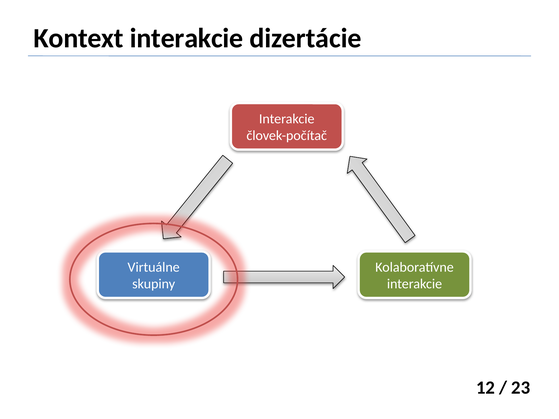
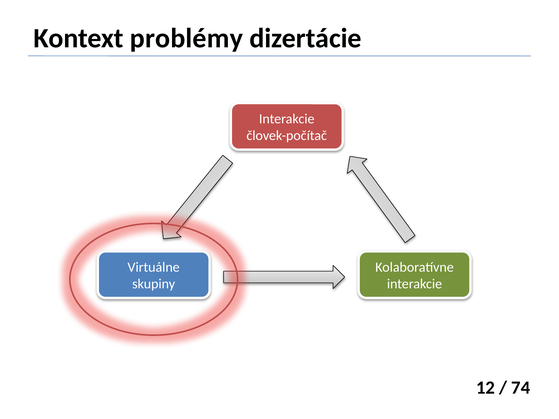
Kontext interakcie: interakcie -> problémy
23: 23 -> 74
